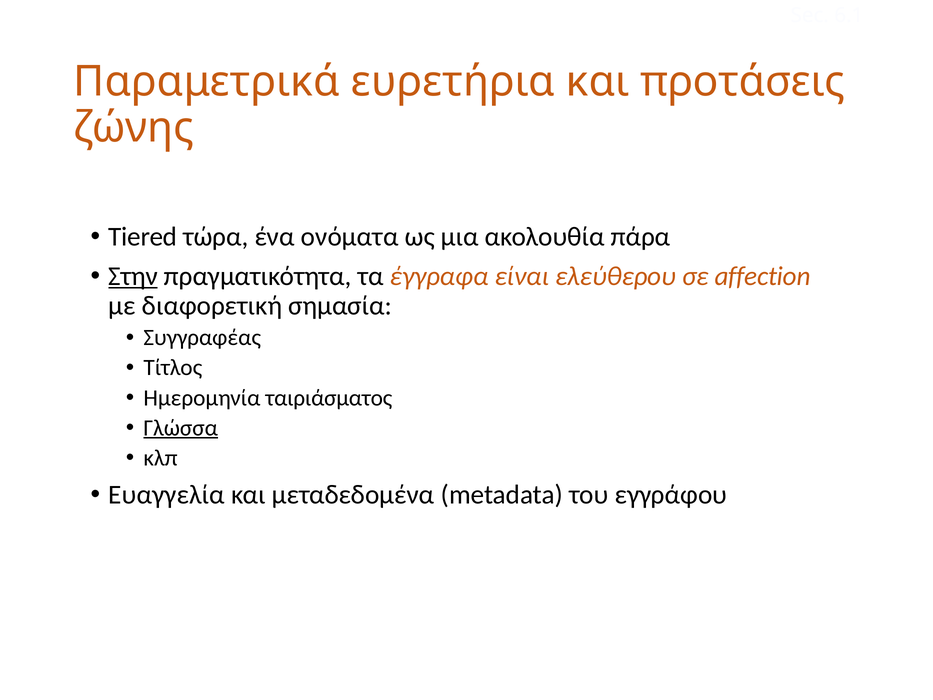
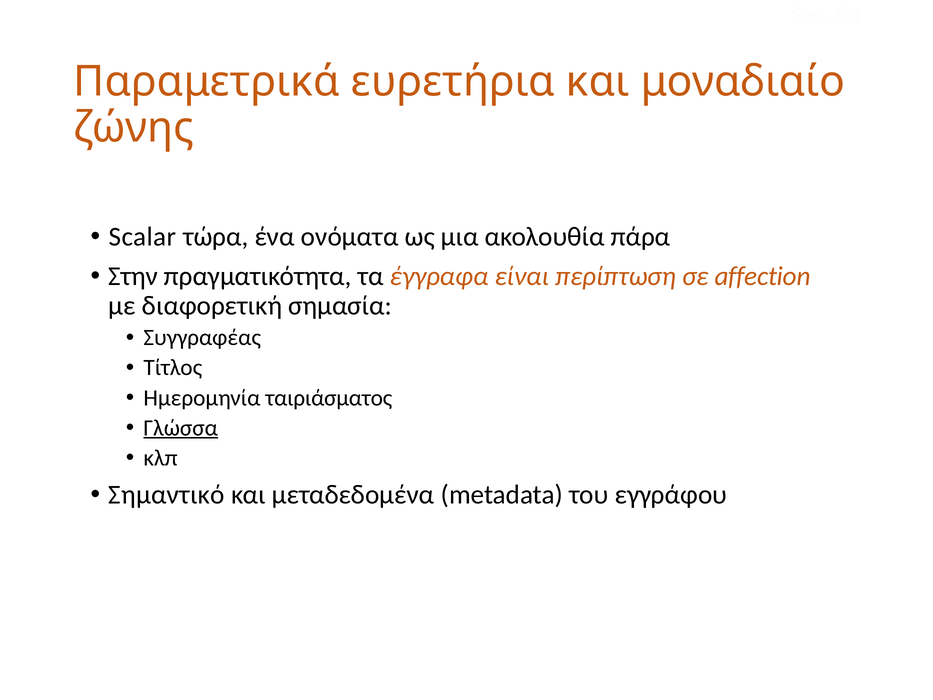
προτάσεις: προτάσεις -> μοναδιαίο
Tiered: Tiered -> Scalar
Στην underline: present -> none
ελεύθερου: ελεύθερου -> περίπτωση
Ευαγγελία: Ευαγγελία -> Σημαντικό
